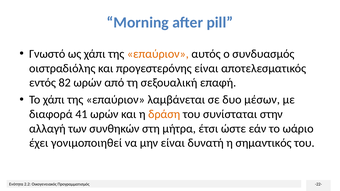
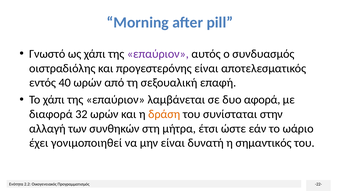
επαύριον at (158, 54) colour: orange -> purple
82: 82 -> 40
μέσων: μέσων -> αφορά
41: 41 -> 32
